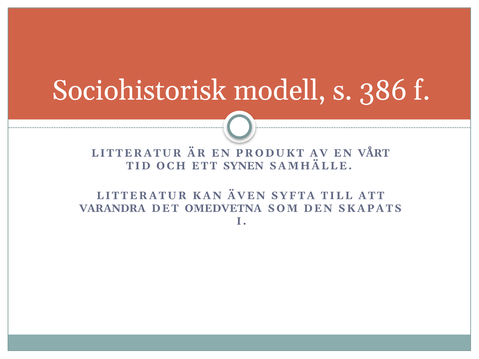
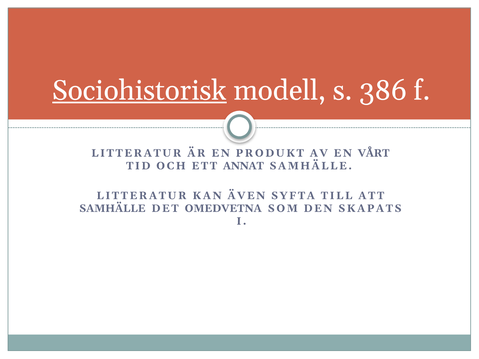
Sociohistorisk underline: none -> present
SYNEN: SYNEN -> ANNAT
VARANDRA at (112, 209): VARANDRA -> SAMHÄLLE
